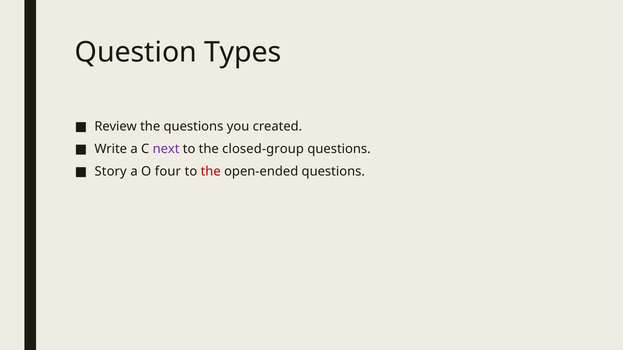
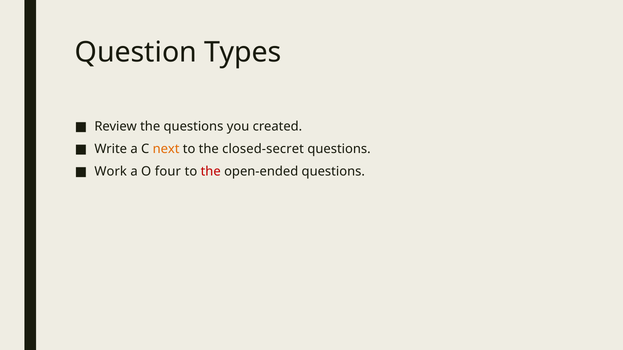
next colour: purple -> orange
closed-group: closed-group -> closed-secret
Story: Story -> Work
